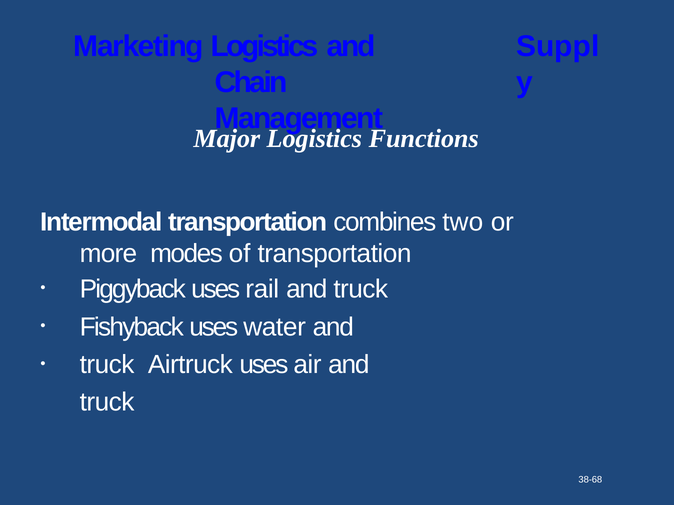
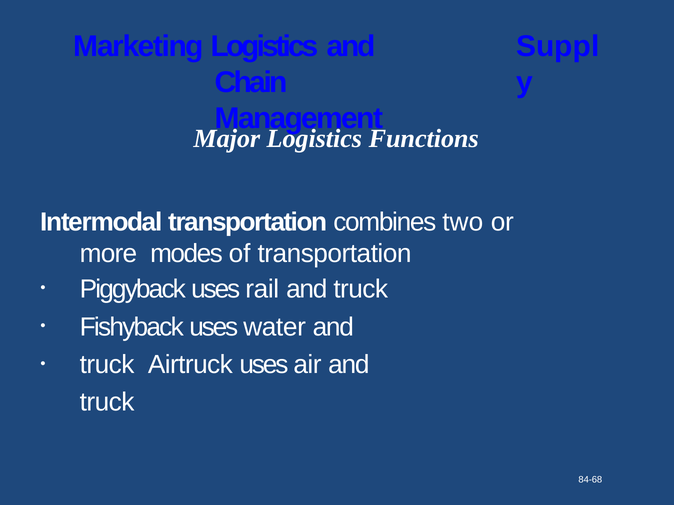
38-68: 38-68 -> 84-68
